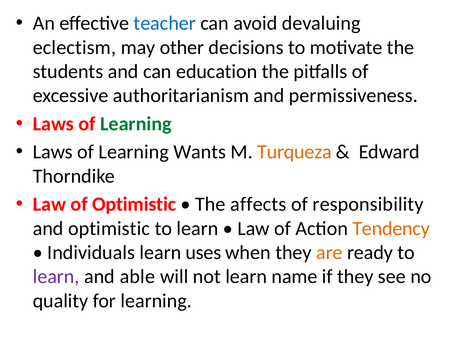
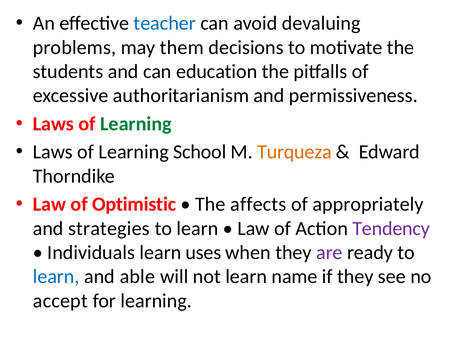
eclectism: eclectism -> problems
other: other -> them
Wants: Wants -> School
responsibility: responsibility -> appropriately
and optimistic: optimistic -> strategies
Tendency colour: orange -> purple
are colour: orange -> purple
learn at (56, 277) colour: purple -> blue
quality: quality -> accept
